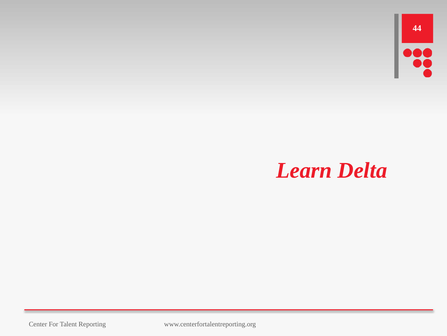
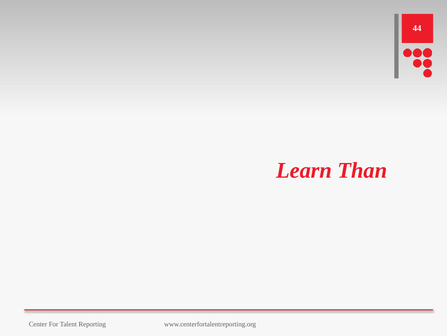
Delta: Delta -> Than
